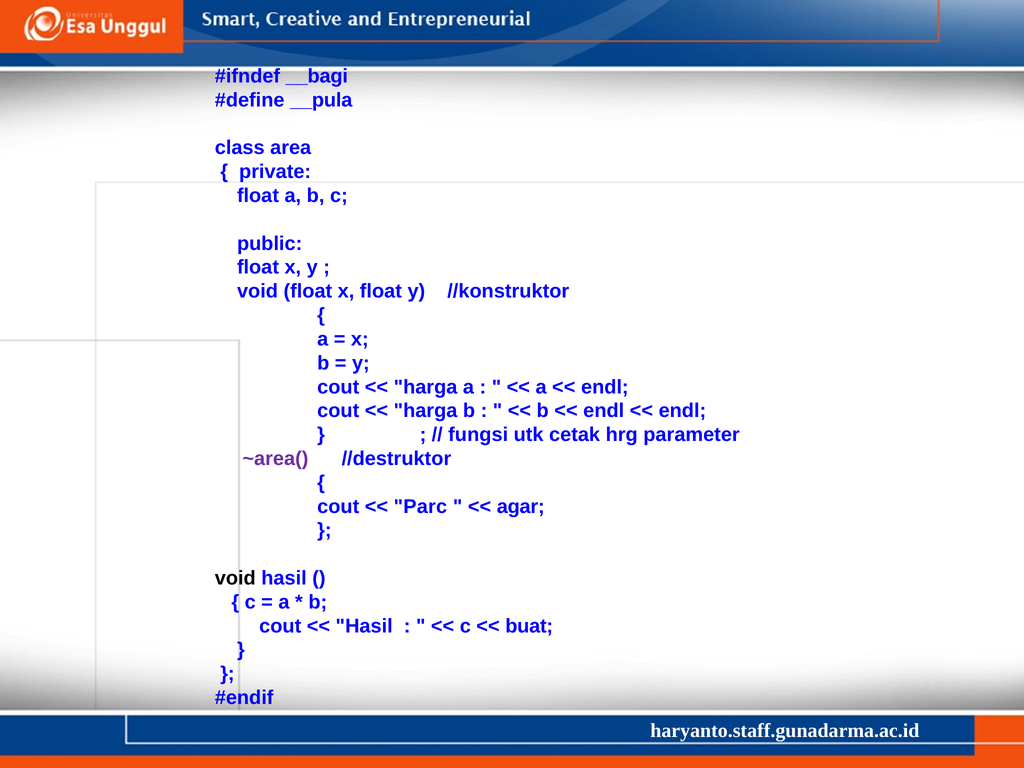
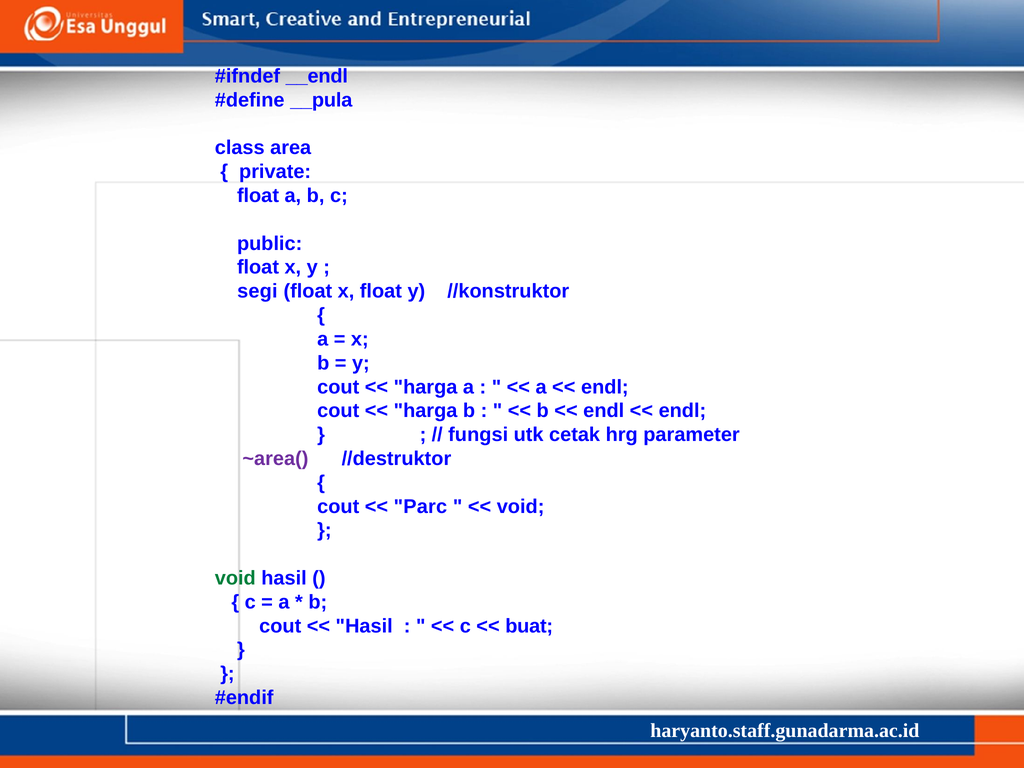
__bagi: __bagi -> __endl
void at (257, 291): void -> segi
agar at (521, 506): agar -> void
void at (235, 578) colour: black -> green
